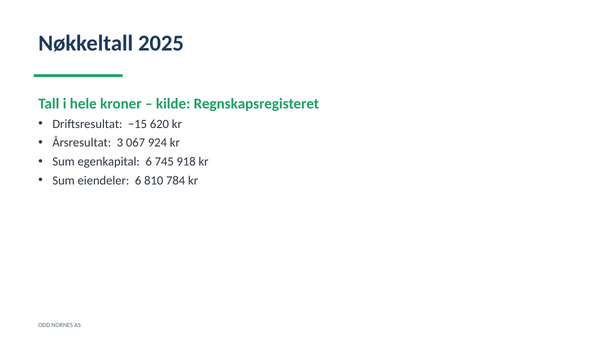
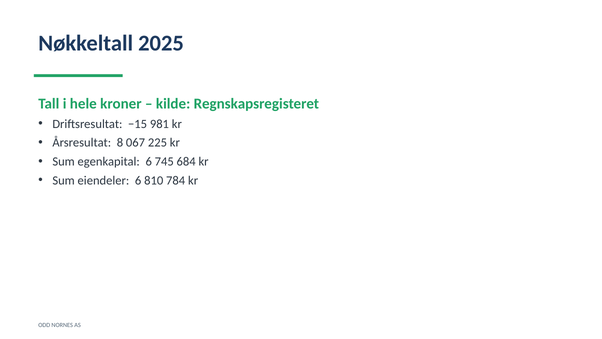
620: 620 -> 981
3: 3 -> 8
924: 924 -> 225
918: 918 -> 684
